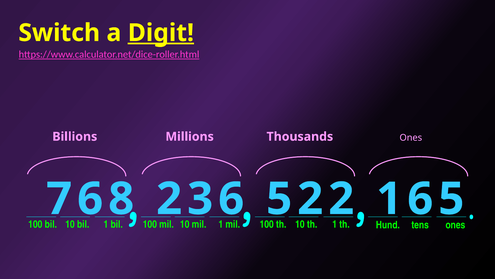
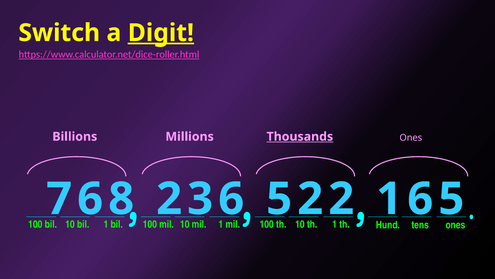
Thousands underline: none -> present
